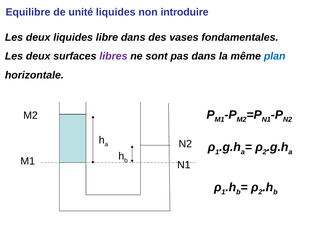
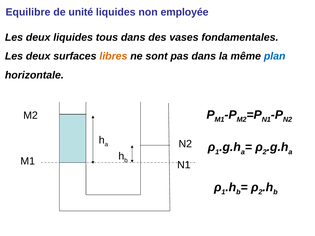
introduire: introduire -> employée
libre: libre -> tous
libres colour: purple -> orange
